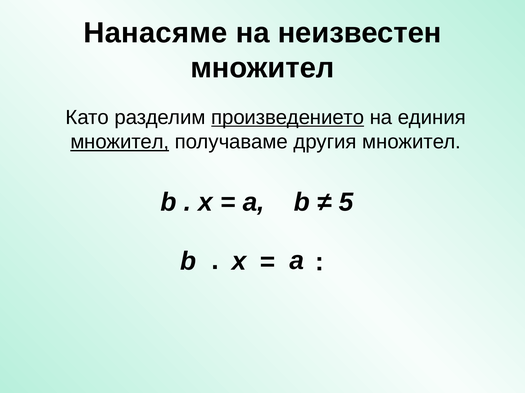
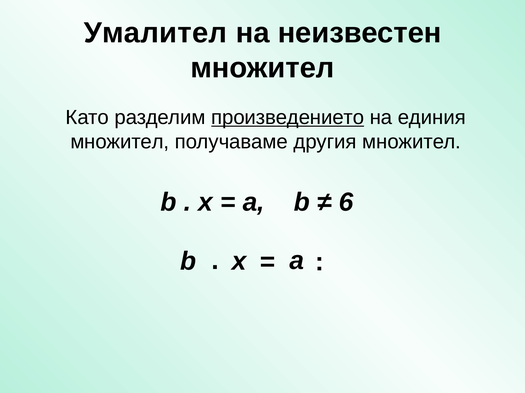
Нанасяме: Нанасяме -> Умалител
множител at (120, 142) underline: present -> none
5: 5 -> 6
